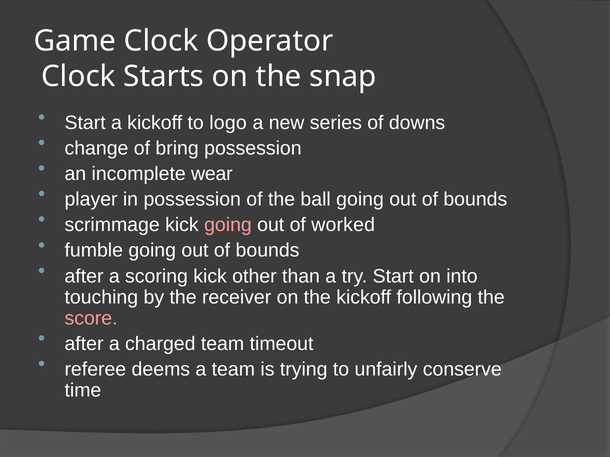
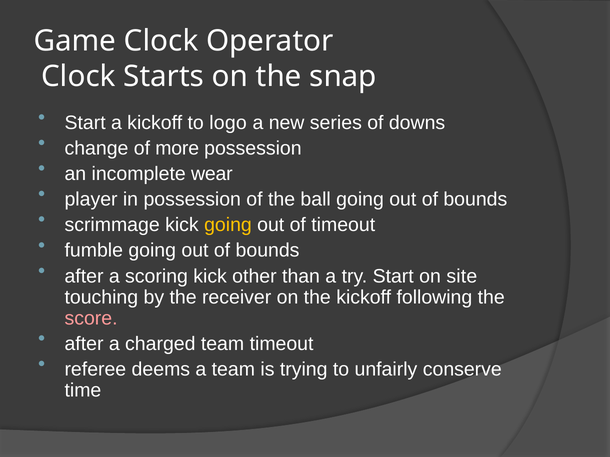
bring: bring -> more
going at (228, 225) colour: pink -> yellow
of worked: worked -> timeout
into: into -> site
